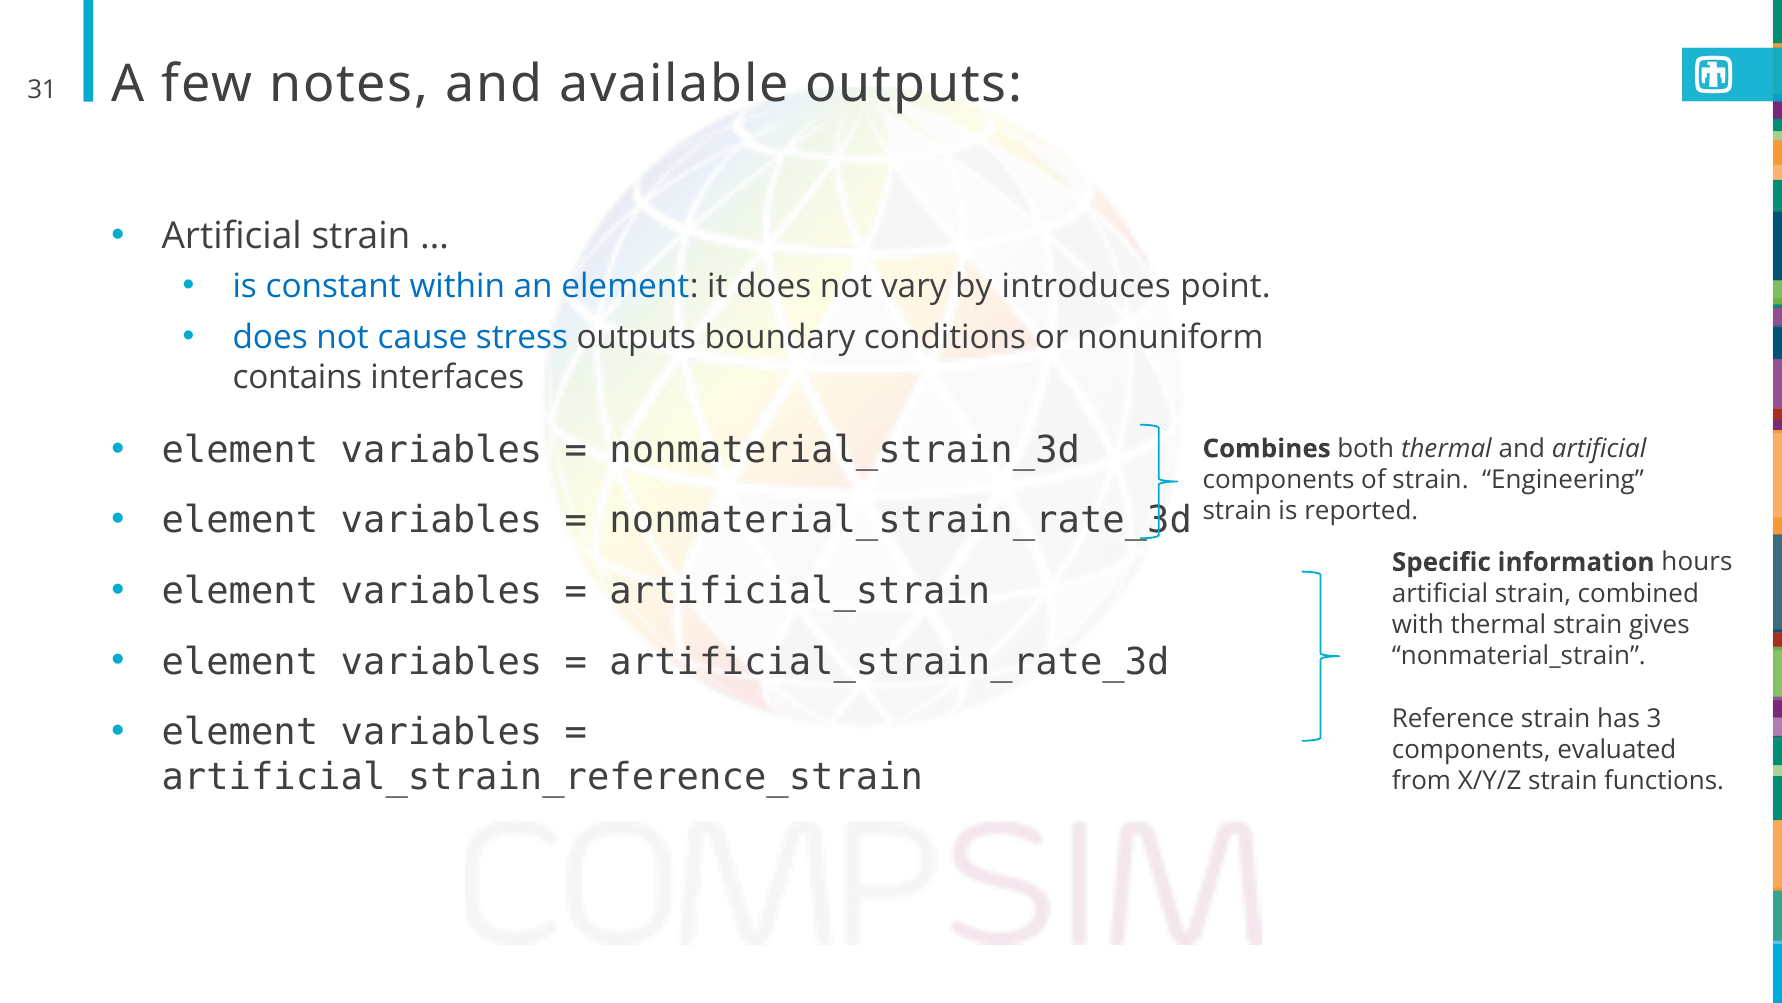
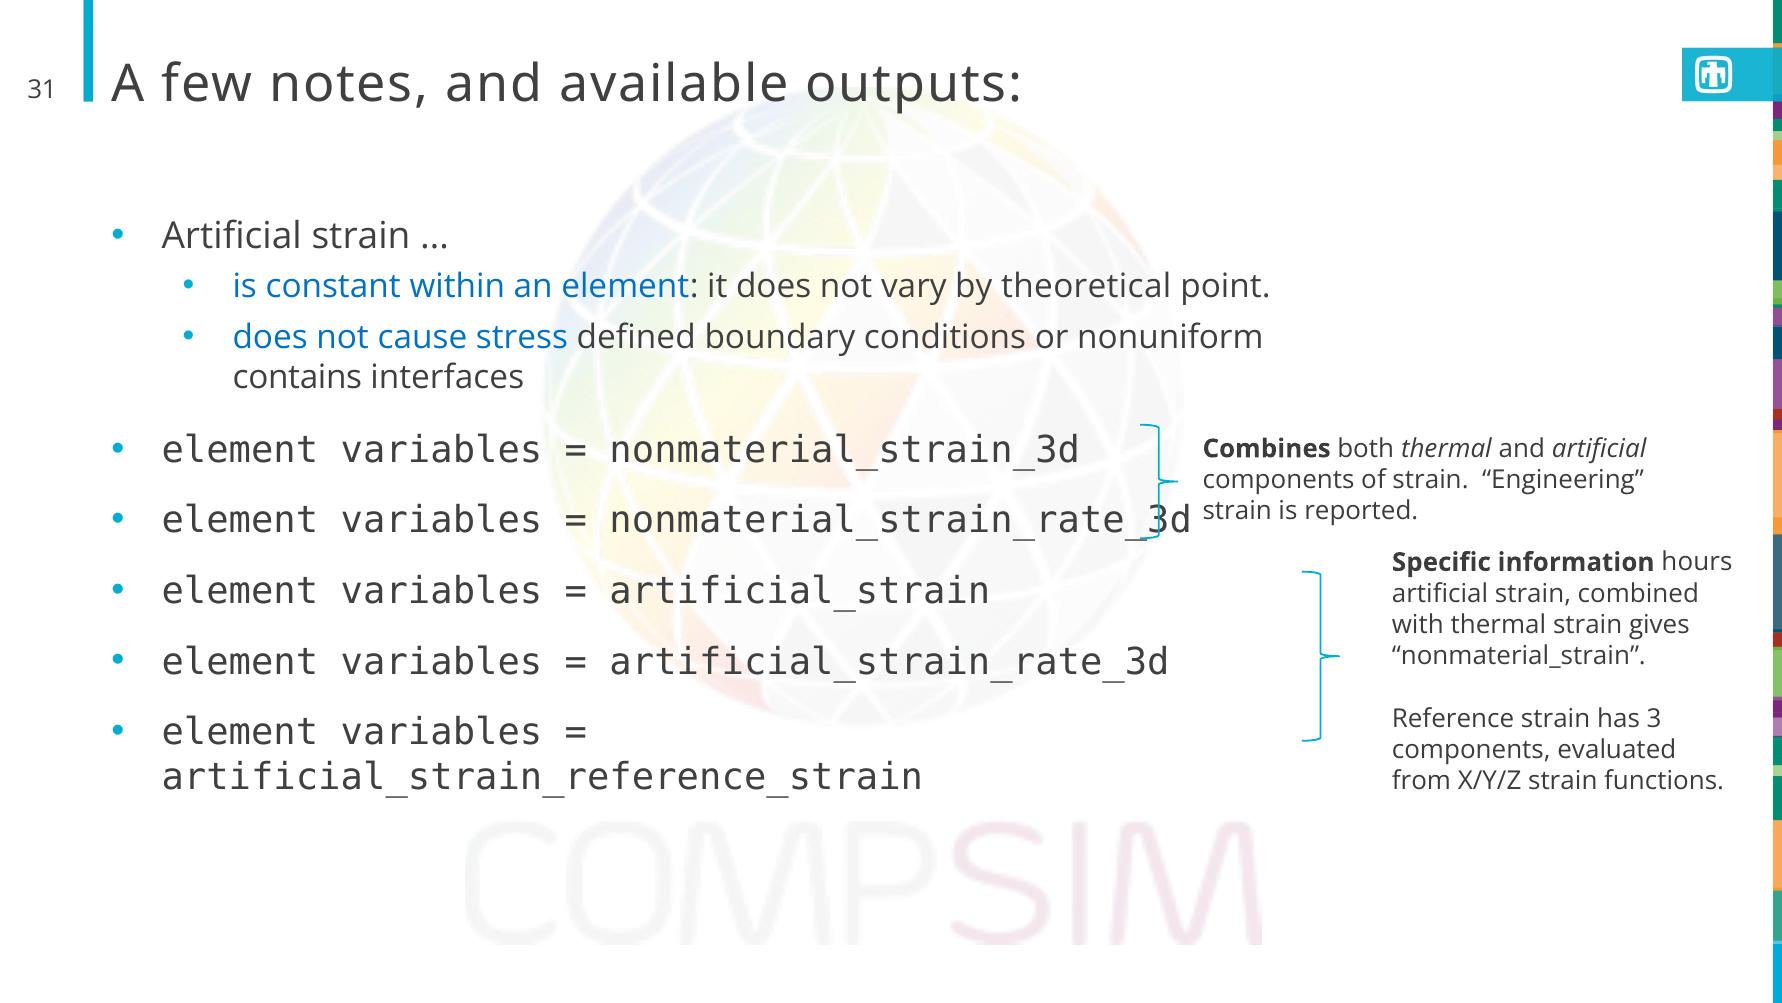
introduces: introduces -> theoretical
stress outputs: outputs -> defined
